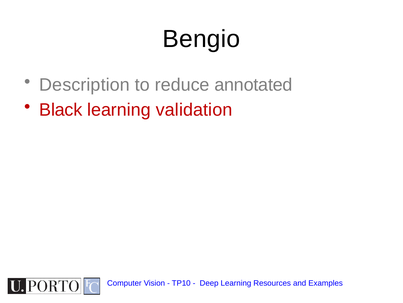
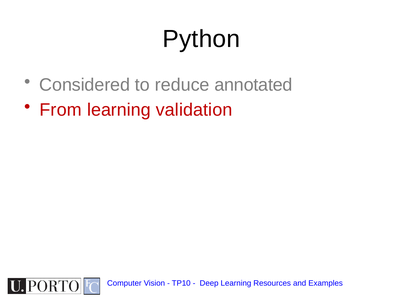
Bengio: Bengio -> Python
Description: Description -> Considered
Black: Black -> From
